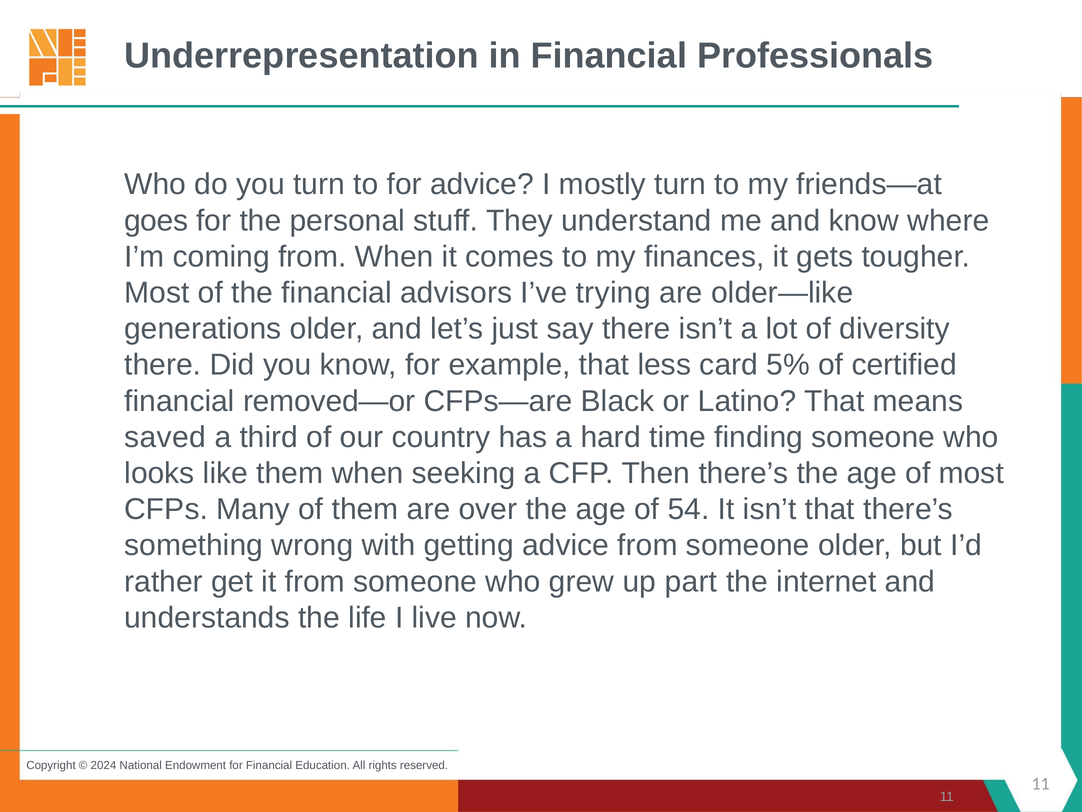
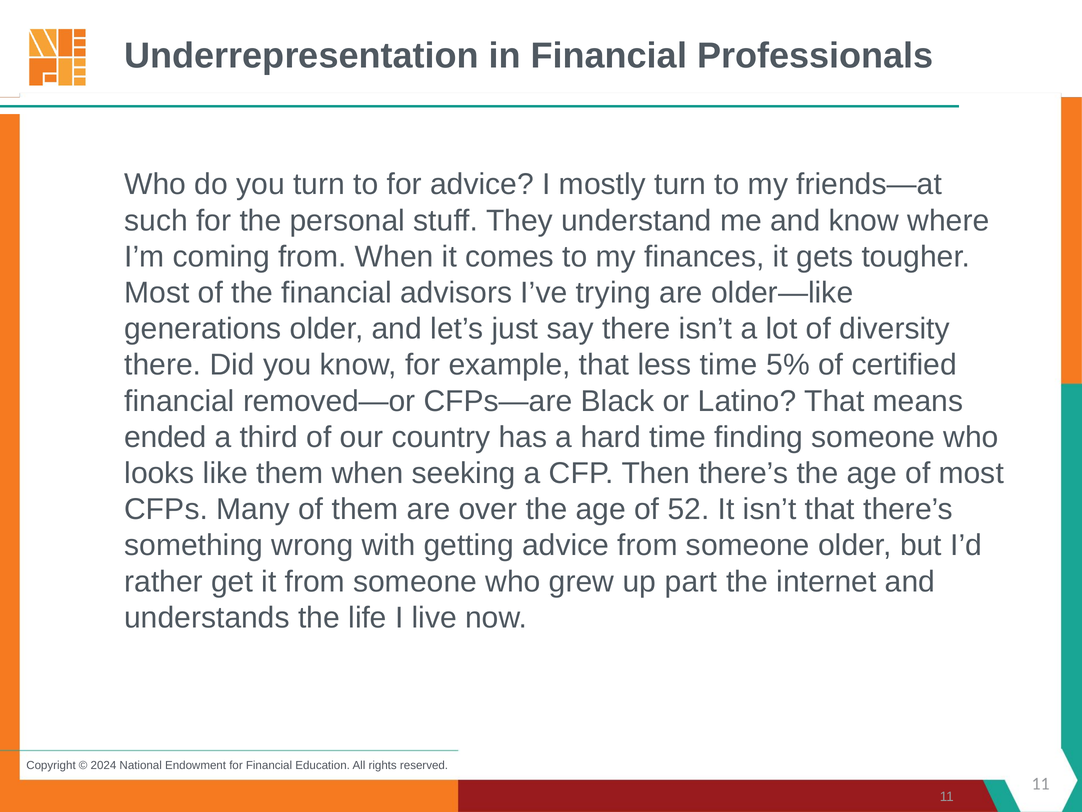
goes: goes -> such
less card: card -> time
saved: saved -> ended
54: 54 -> 52
